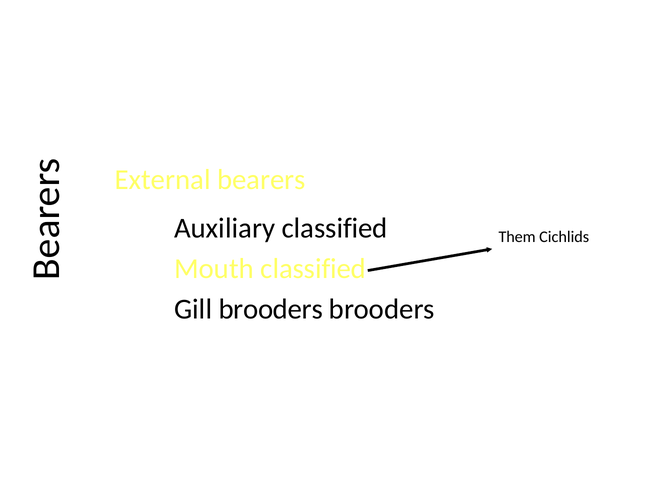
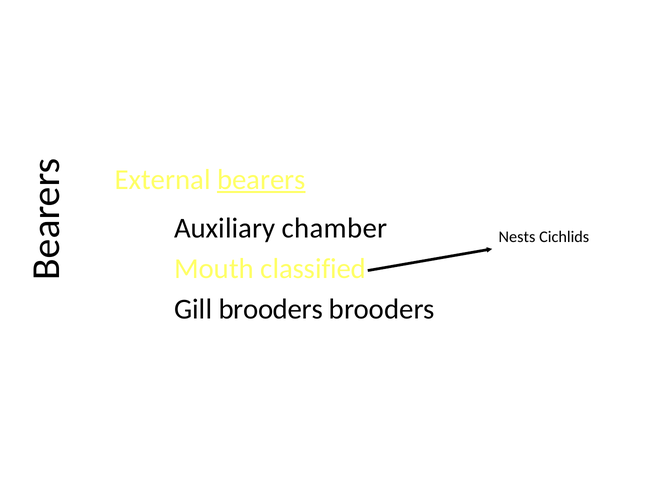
bearers underline: none -> present
Auxiliary classified: classified -> chamber
Them: Them -> Nests
